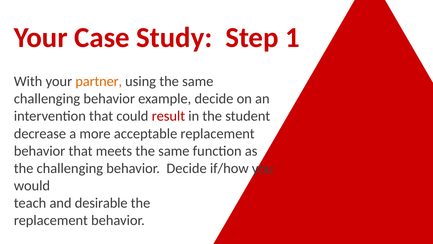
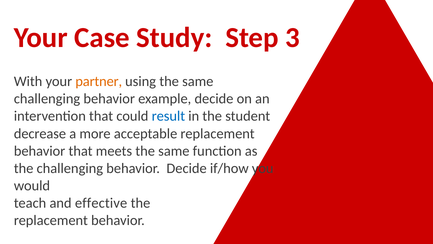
1: 1 -> 3
result colour: red -> blue
desirable: desirable -> effective
